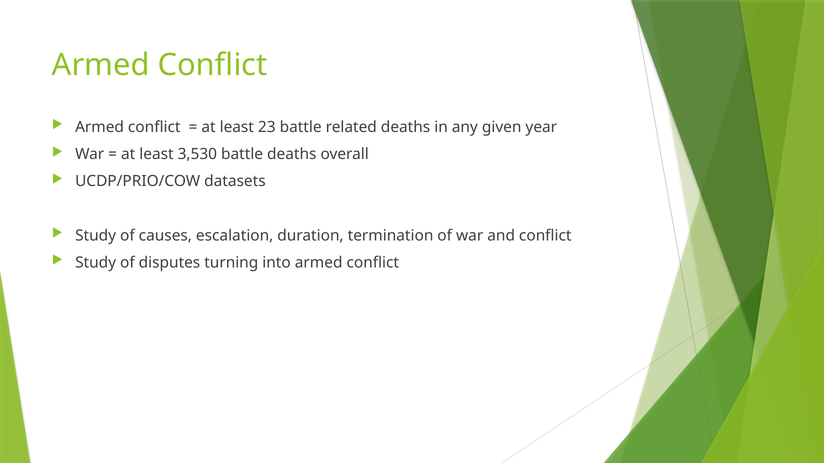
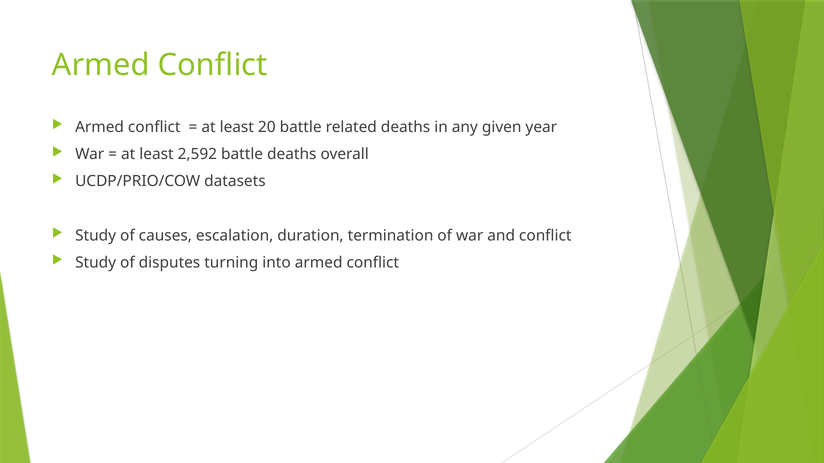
23: 23 -> 20
3,530: 3,530 -> 2,592
